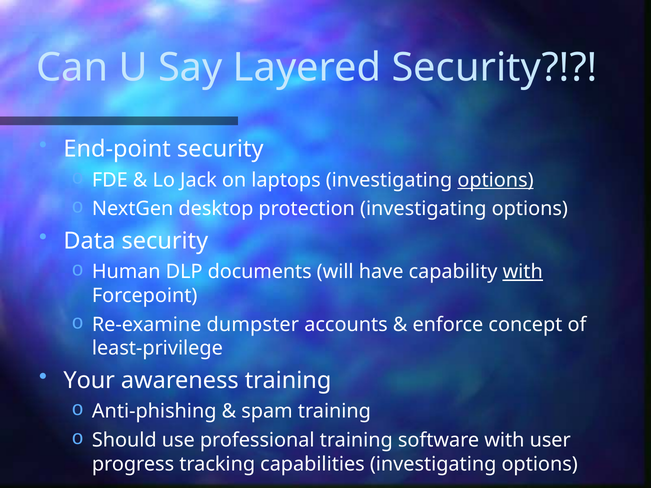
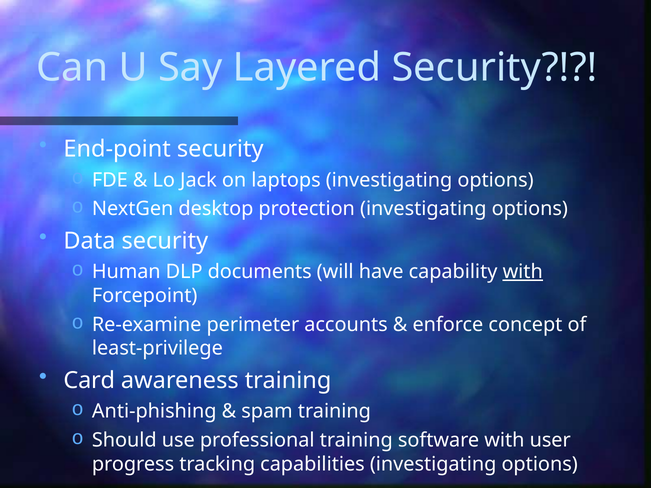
options at (495, 180) underline: present -> none
dumpster: dumpster -> perimeter
Your: Your -> Card
